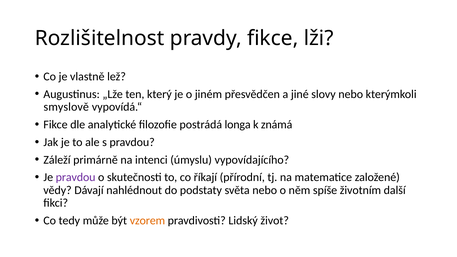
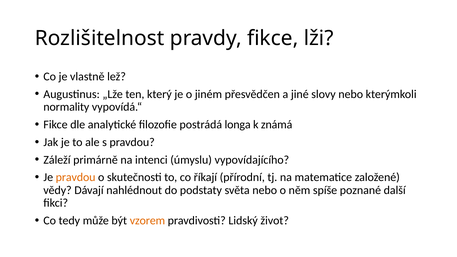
smyslově: smyslově -> normality
pravdou at (76, 177) colour: purple -> orange
životním: životním -> poznané
